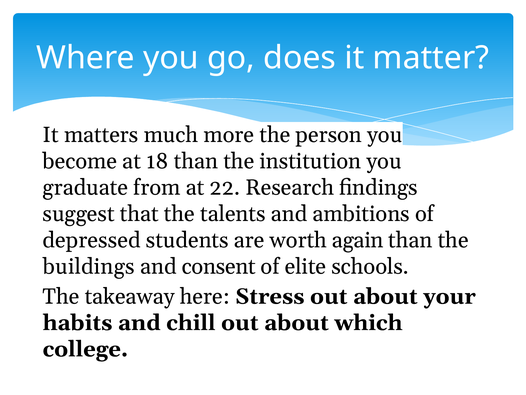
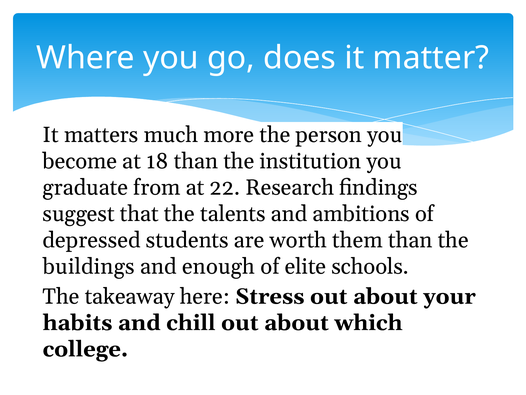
again: again -> them
consent: consent -> enough
